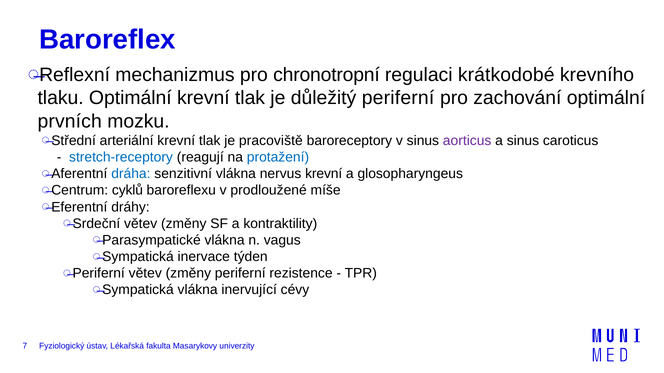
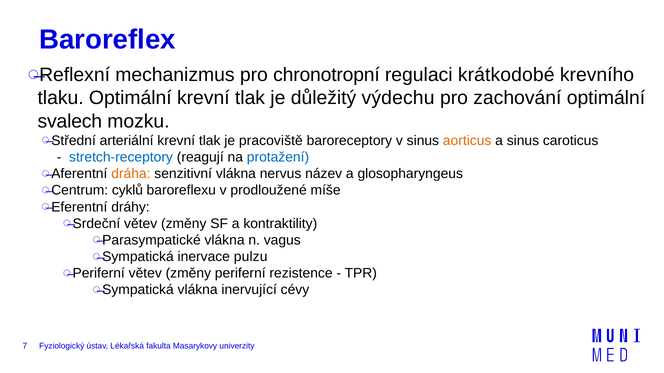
důležitý periferní: periferní -> výdechu
prvních: prvních -> svalech
aorticus colour: purple -> orange
dráha colour: blue -> orange
nervus krevní: krevní -> název
týden: týden -> pulzu
